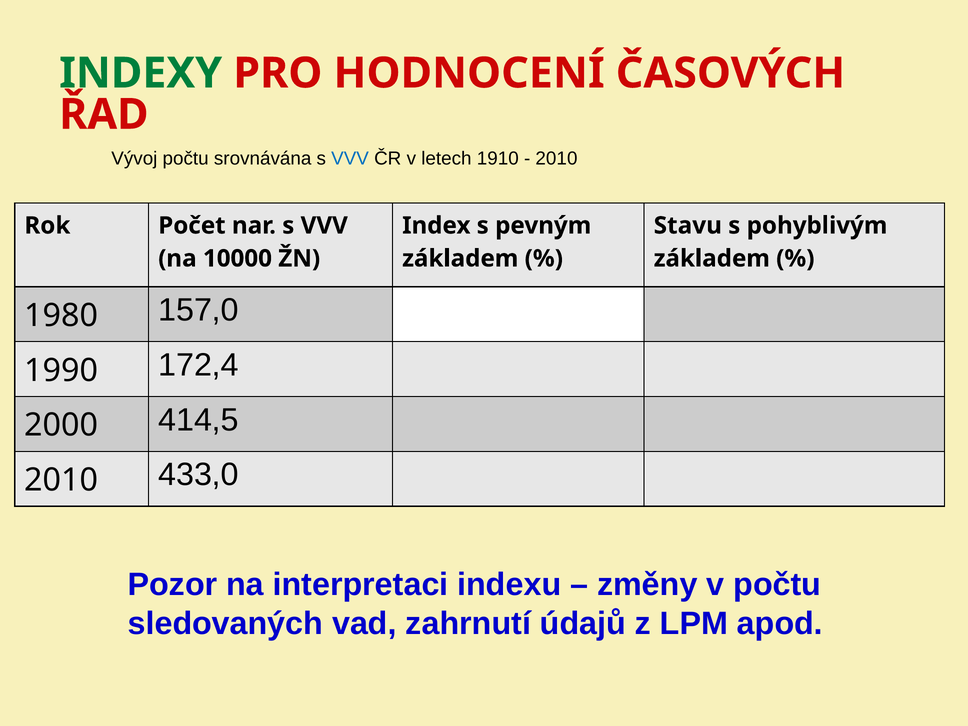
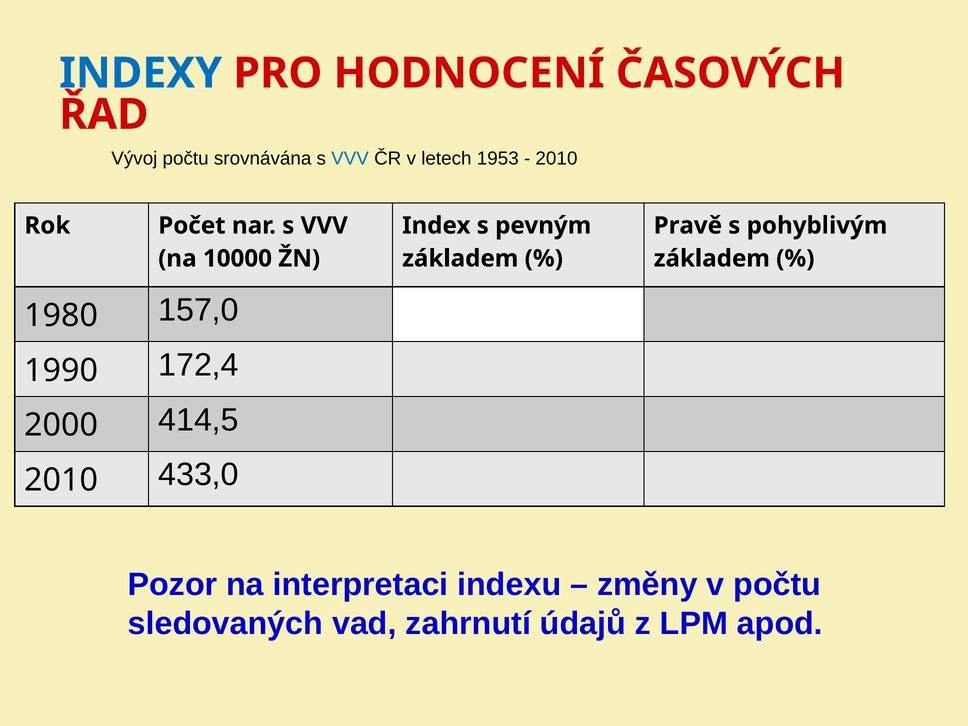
INDEXY colour: green -> blue
1910: 1910 -> 1953
Stavu: Stavu -> Pravě
